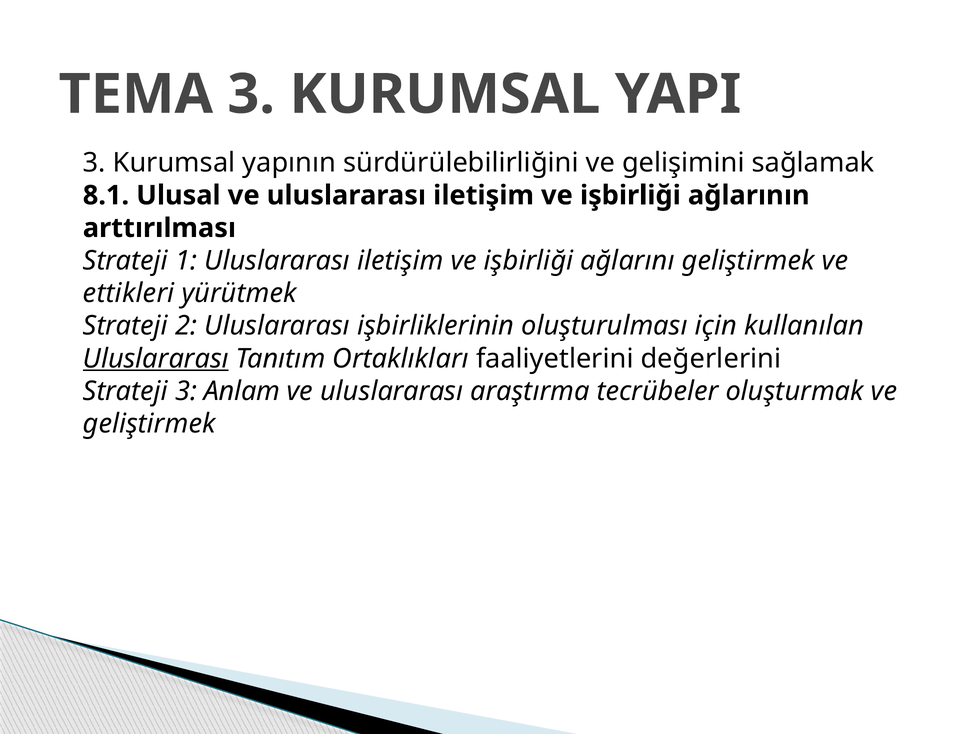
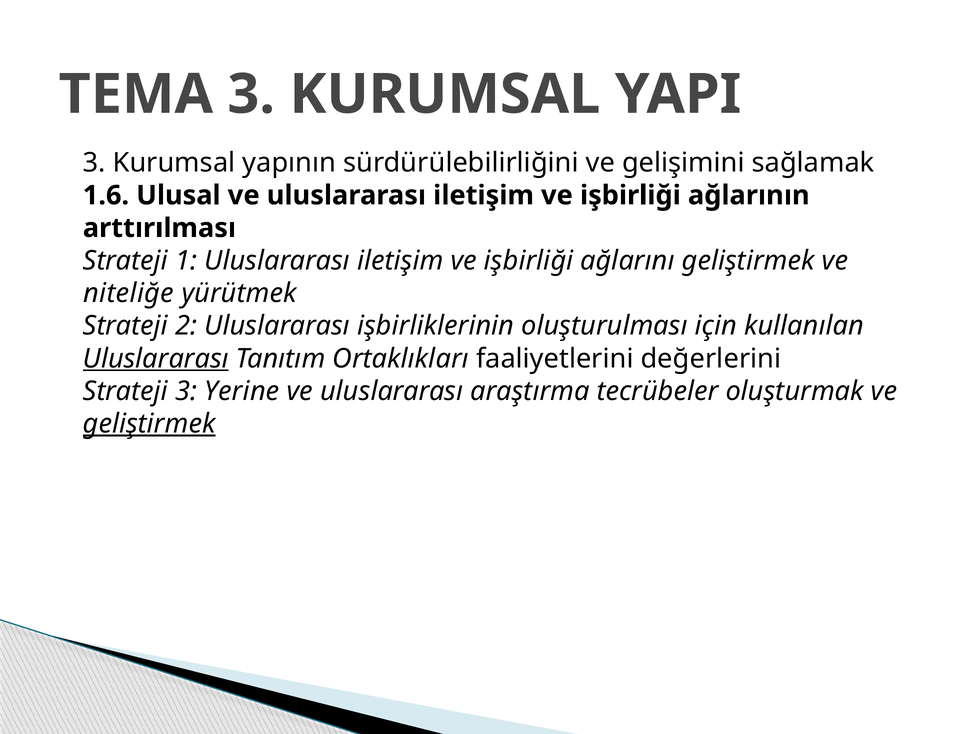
8.1: 8.1 -> 1.6
ettikleri: ettikleri -> niteliğe
Anlam: Anlam -> Yerine
geliştirmek at (149, 424) underline: none -> present
